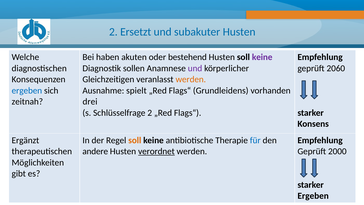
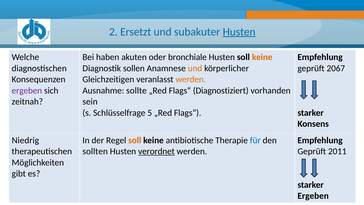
Husten at (239, 32) underline: none -> present
bestehend: bestehend -> bronchiale
keine at (262, 57) colour: purple -> orange
und at (195, 68) colour: purple -> orange
2060: 2060 -> 2067
ergeben at (27, 90) colour: blue -> purple
spielt: spielt -> sollte
Grundleidens: Grundleidens -> Diagnostiziert
drei: drei -> sein
Schlüsselfrage 2: 2 -> 5
Ergänzt: Ergänzt -> Niedrig
andere: andere -> sollten
2000: 2000 -> 2011
